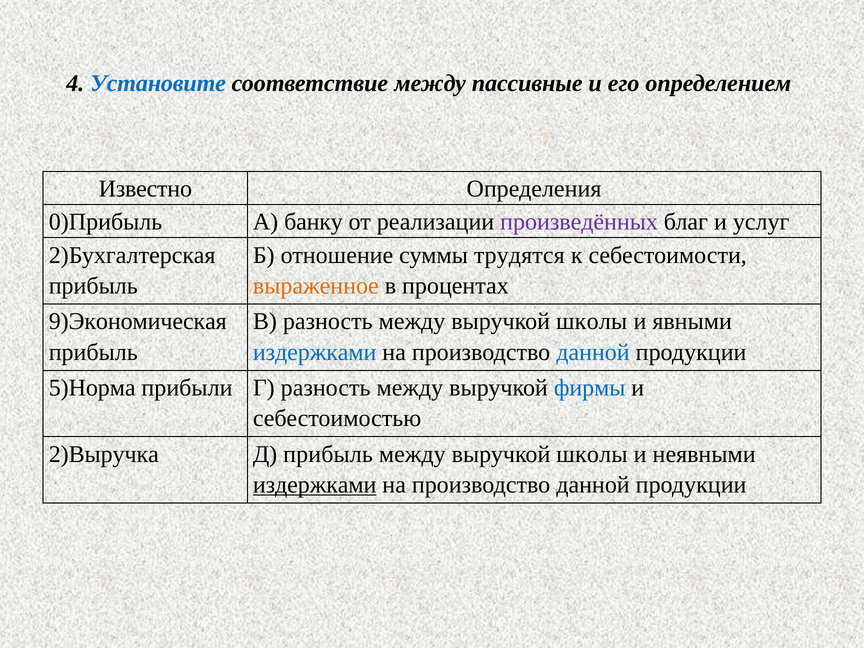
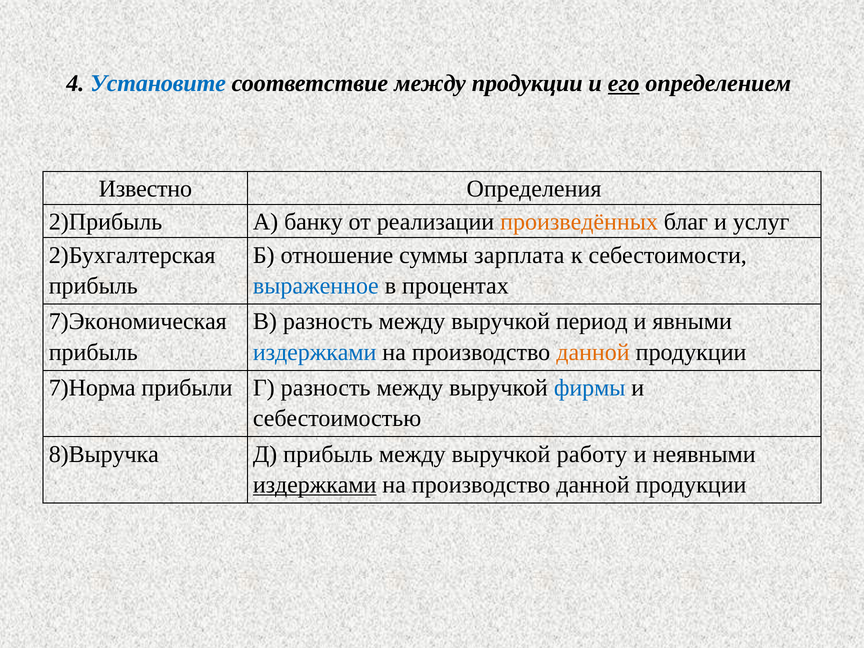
между пассивные: пассивные -> продукции
его underline: none -> present
0)Прибыль: 0)Прибыль -> 2)Прибыль
произведённых colour: purple -> orange
трудятся: трудятся -> зарплата
выраженное colour: orange -> blue
9)Экономическая: 9)Экономическая -> 7)Экономическая
разность между выручкой школы: школы -> период
данной at (593, 352) colour: blue -> orange
5)Норма: 5)Норма -> 7)Норма
2)Выручка: 2)Выручка -> 8)Выручка
школы at (592, 454): школы -> работу
